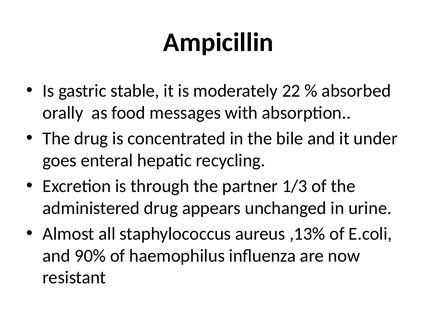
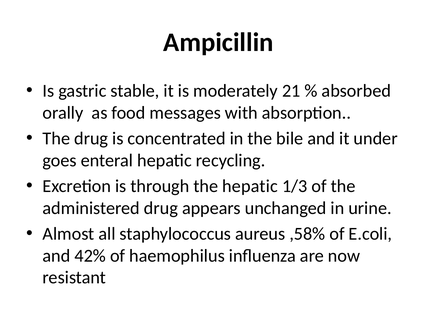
22: 22 -> 21
the partner: partner -> hepatic
,13%: ,13% -> ,58%
90%: 90% -> 42%
